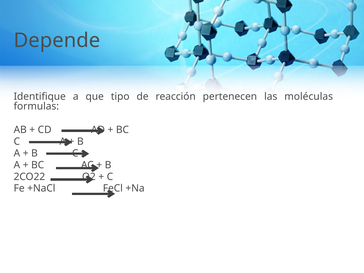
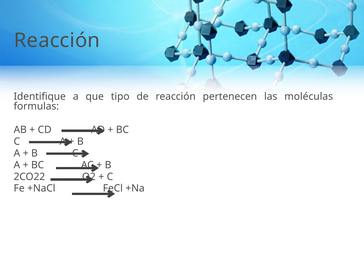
Depende at (57, 40): Depende -> Reacción
